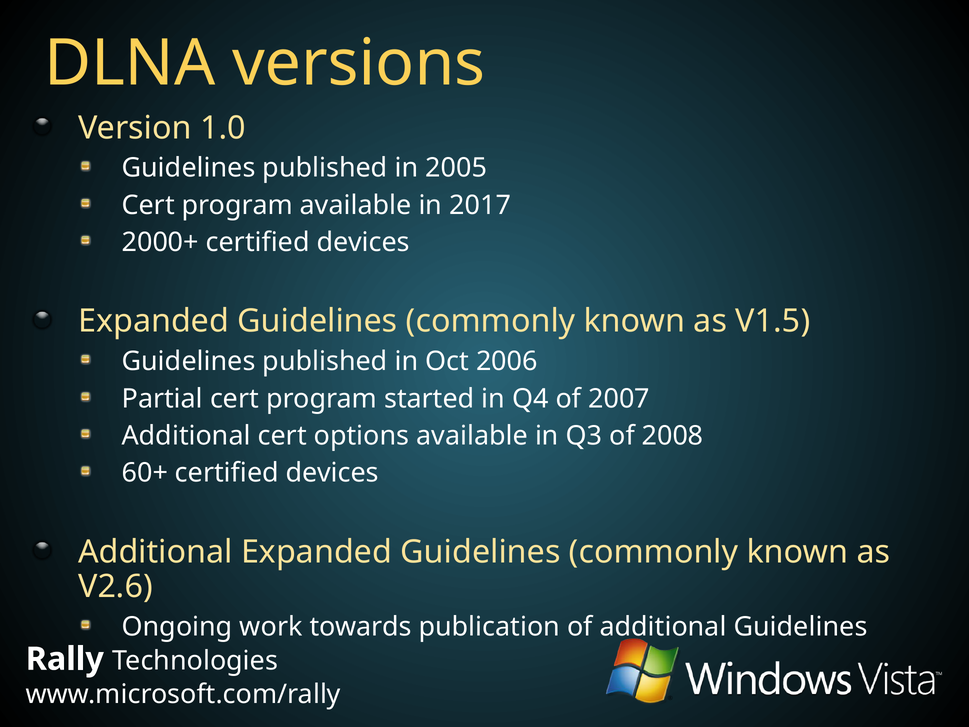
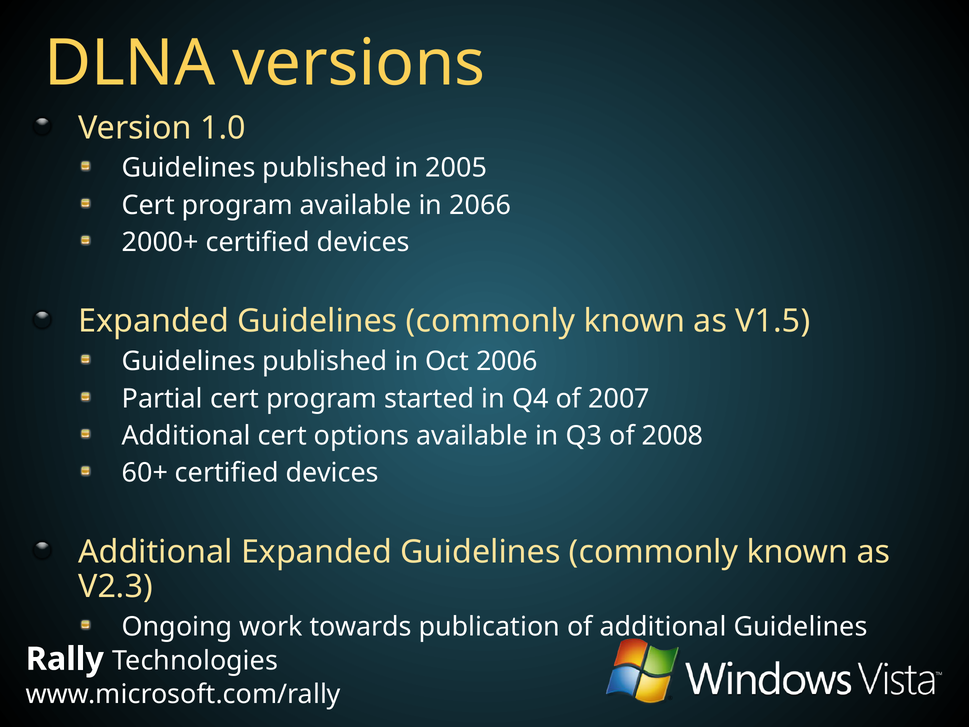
2017: 2017 -> 2066
V2.6: V2.6 -> V2.3
